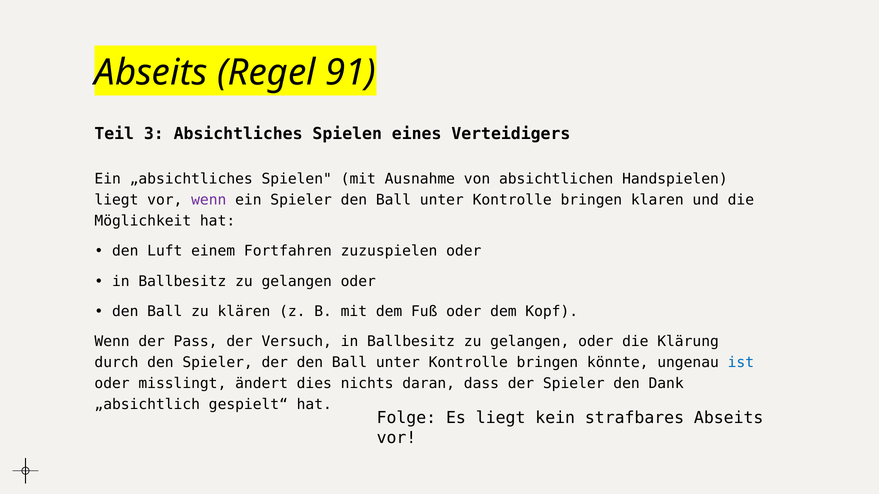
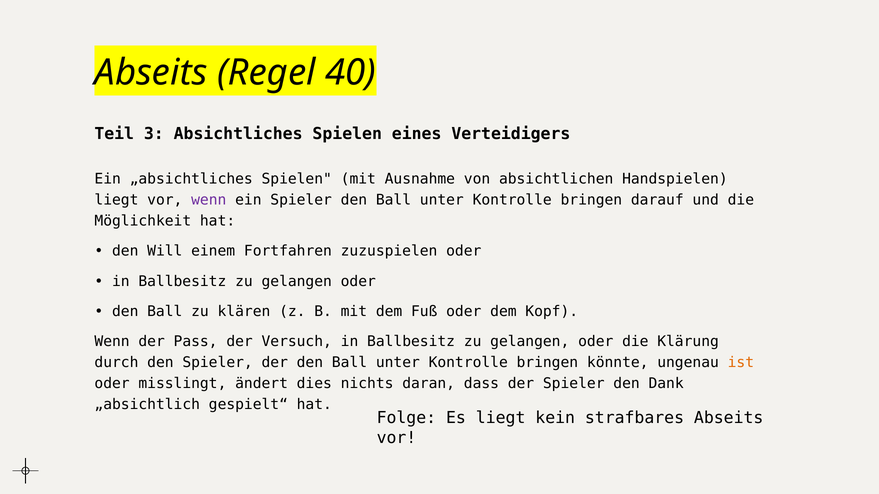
91: 91 -> 40
klaren: klaren -> darauf
Luft: Luft -> Will
ist colour: blue -> orange
